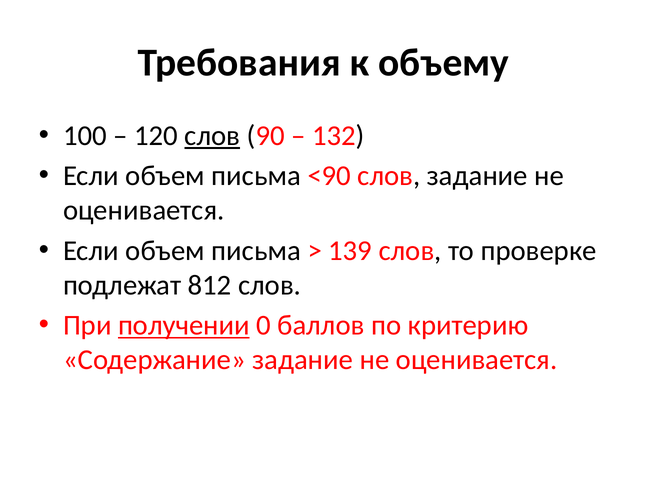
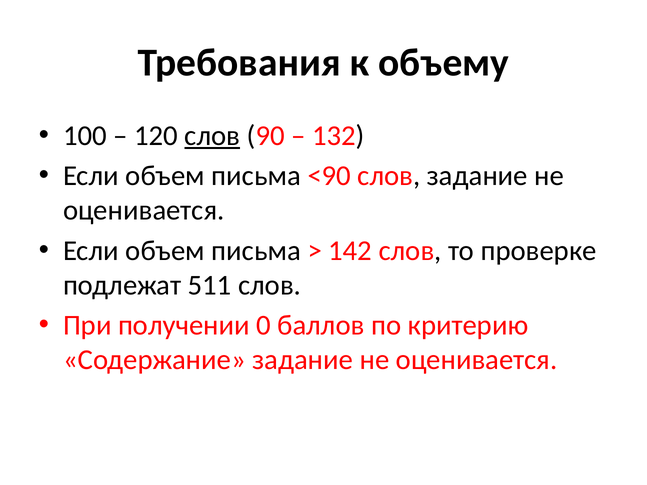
139: 139 -> 142
812: 812 -> 511
получении underline: present -> none
